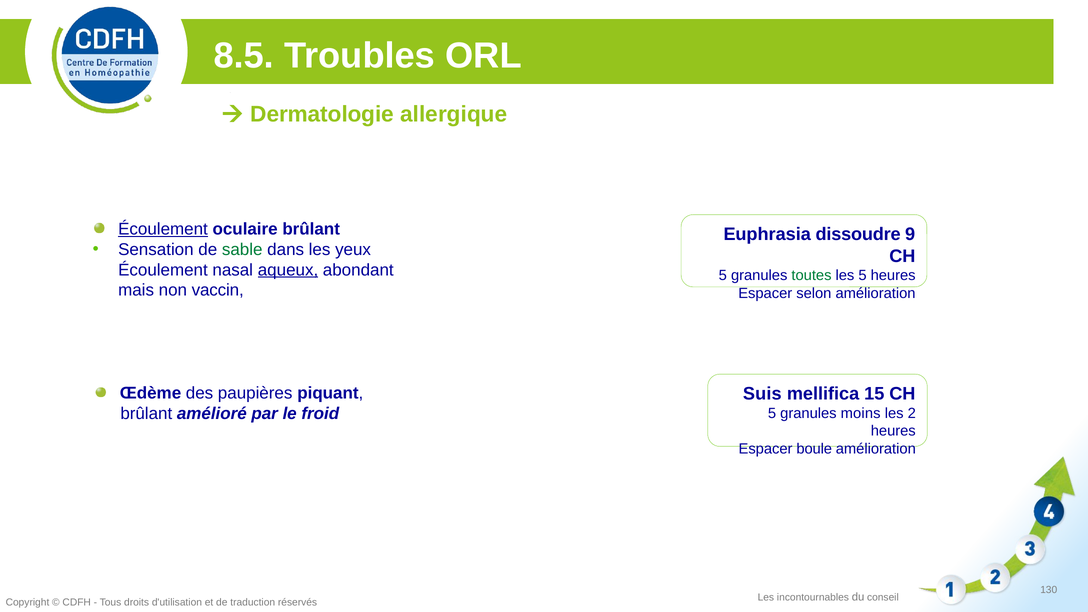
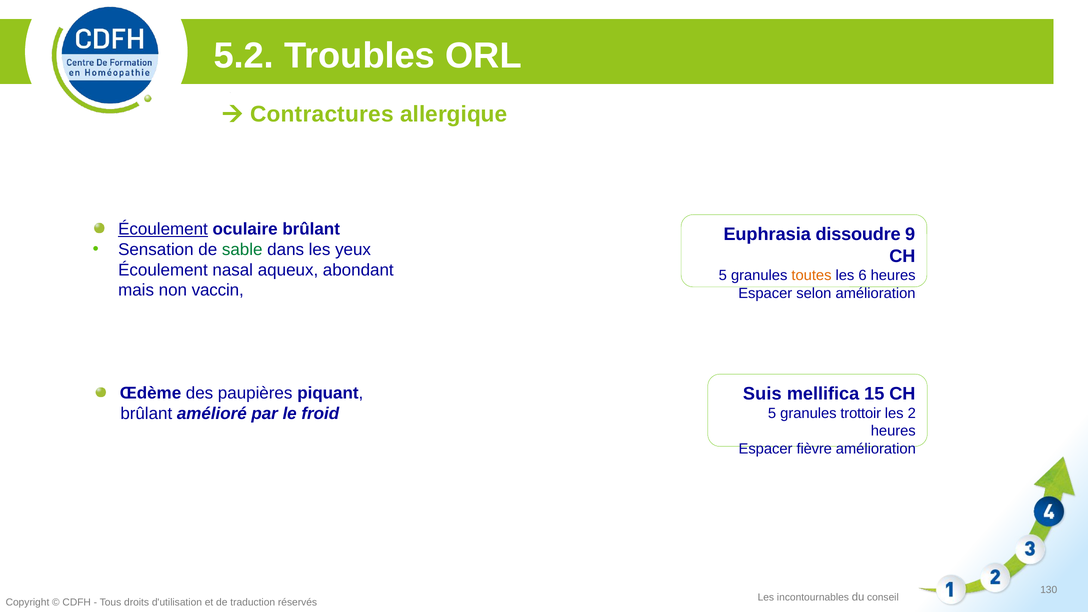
8.5: 8.5 -> 5.2
Dermatologie: Dermatologie -> Contractures
aqueux underline: present -> none
toutes colour: green -> orange
les 5: 5 -> 6
moins: moins -> trottoir
boule: boule -> fièvre
